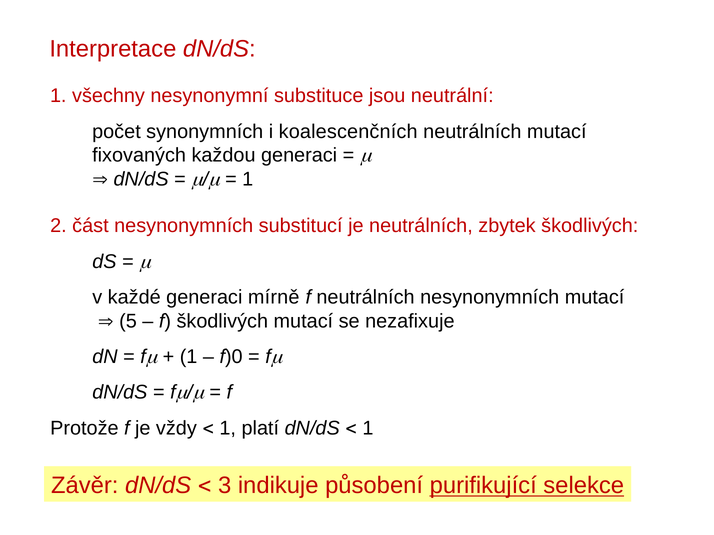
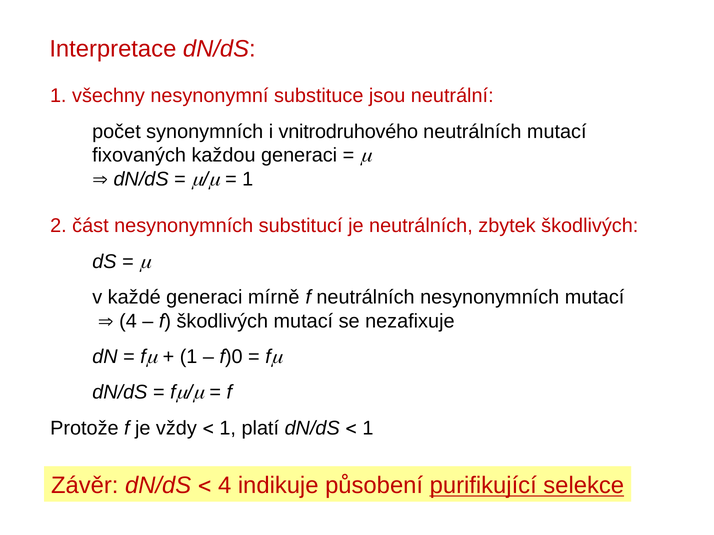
koalescenčních: koalescenčních -> vnitrodruhového
5 at (128, 321): 5 -> 4
3 at (225, 486): 3 -> 4
